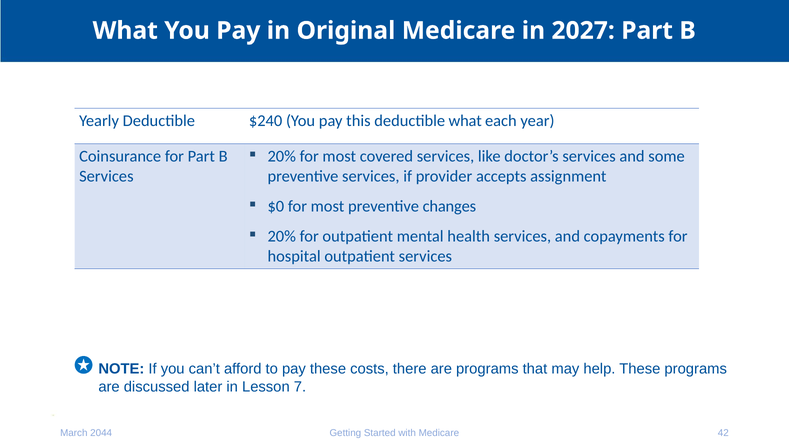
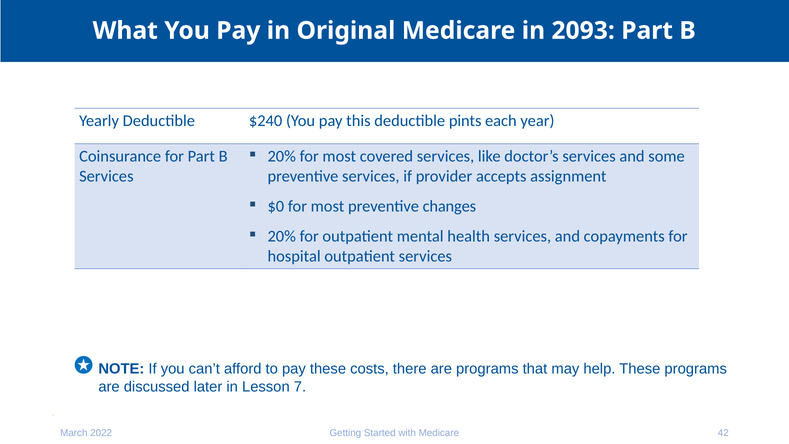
2027: 2027 -> 2093
deductible what: what -> pints
2044: 2044 -> 2022
